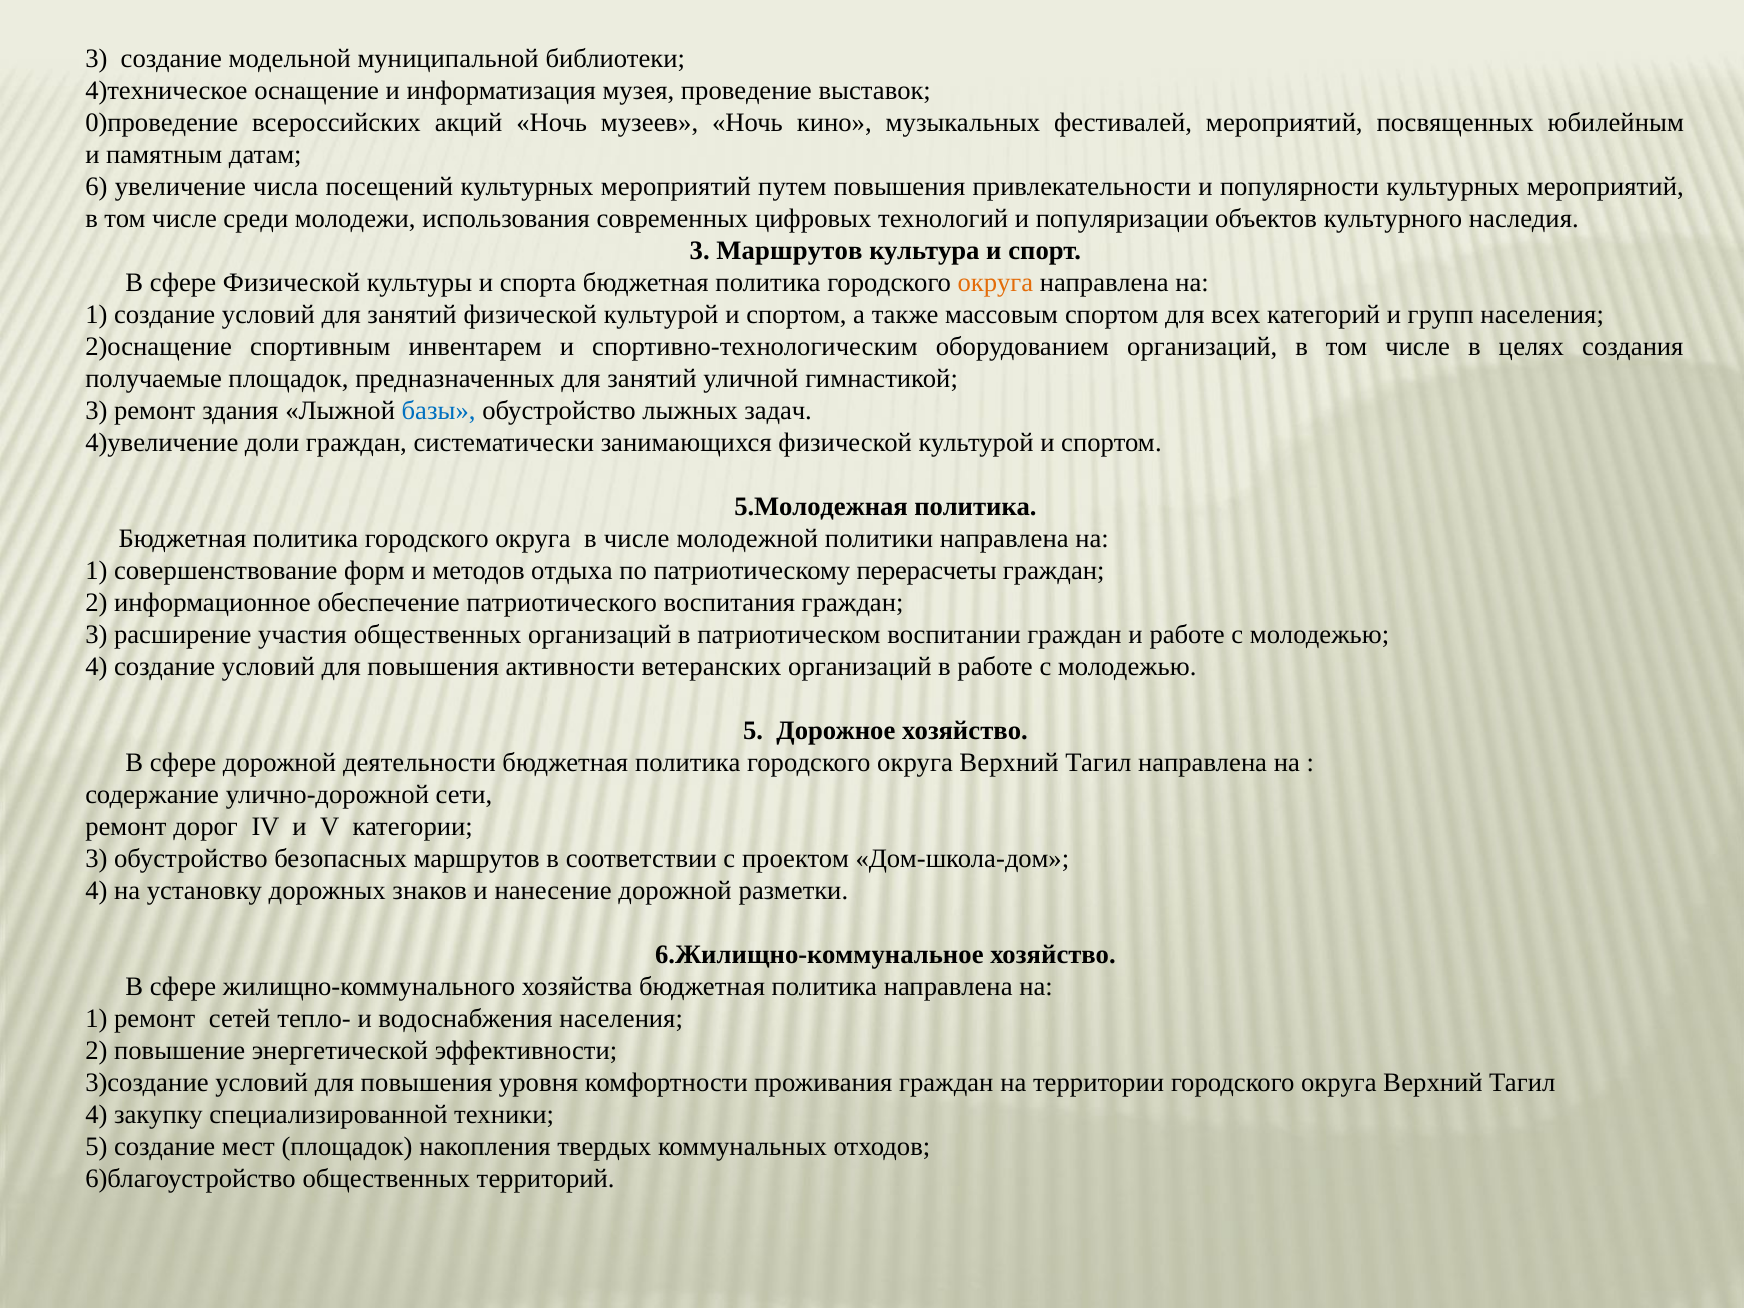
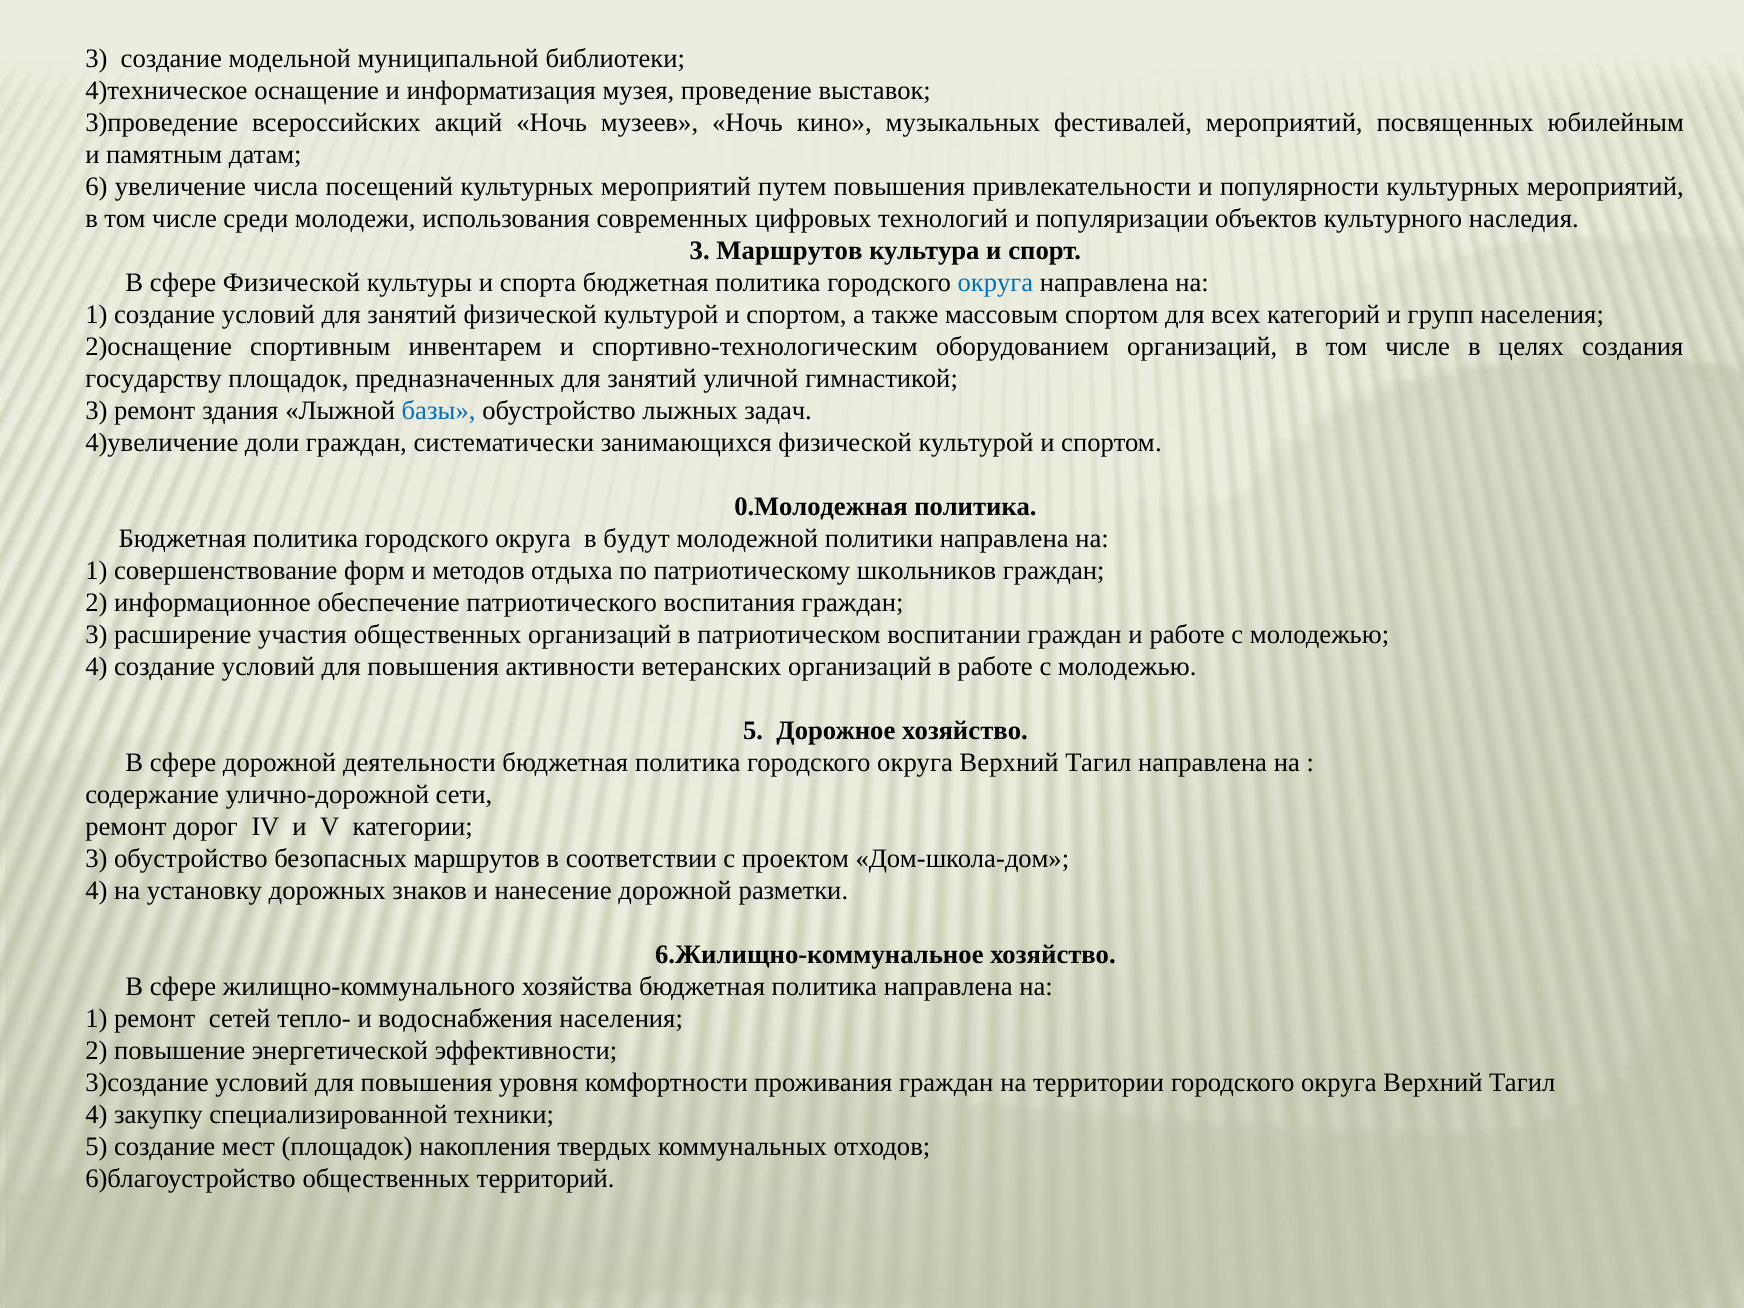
0)проведение: 0)проведение -> 3)проведение
округа at (995, 282) colour: orange -> blue
получаемые: получаемые -> государству
5.Молодежная: 5.Молодежная -> 0.Молодежная
в числе: числе -> будут
перерасчеты: перерасчеты -> школьников
